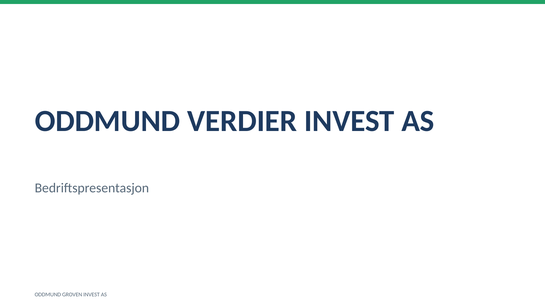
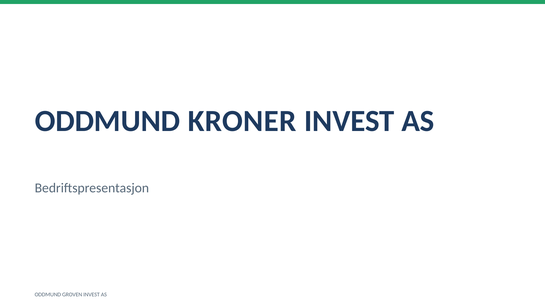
VERDIER: VERDIER -> KRONER
